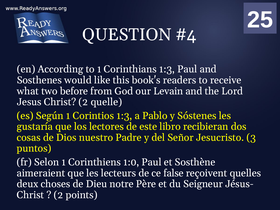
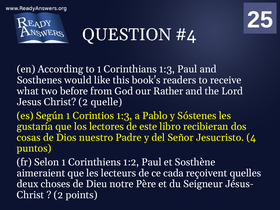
Levain: Levain -> Rather
3: 3 -> 4
1:0: 1:0 -> 1:2
false: false -> cada
